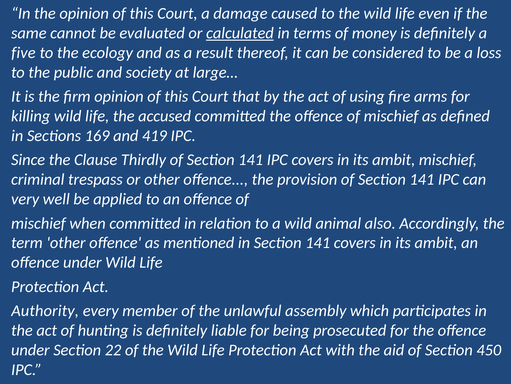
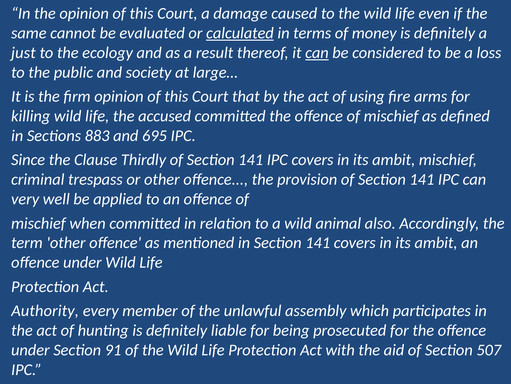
five: five -> just
can at (317, 53) underline: none -> present
169: 169 -> 883
419: 419 -> 695
22: 22 -> 91
450: 450 -> 507
